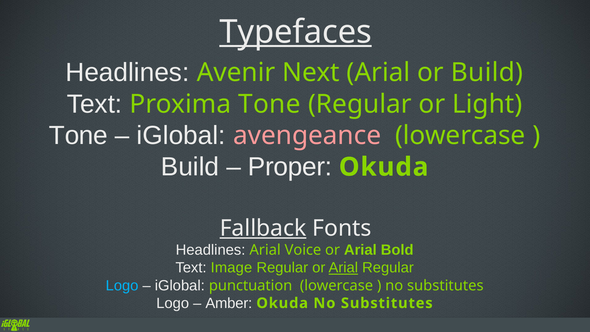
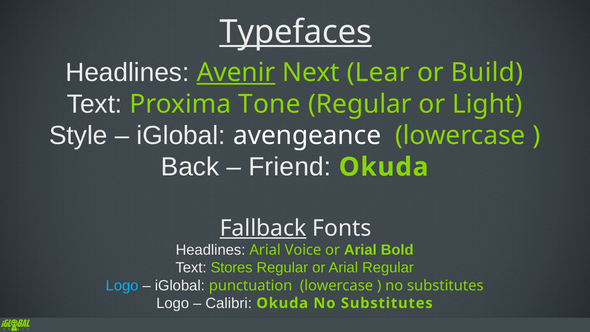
Avenir underline: none -> present
Next Arial: Arial -> Lear
Tone at (78, 135): Tone -> Style
avengeance colour: pink -> white
Build at (190, 167): Build -> Back
Proper: Proper -> Friend
Image: Image -> Stores
Arial at (343, 268) underline: present -> none
Amber: Amber -> Calibri
